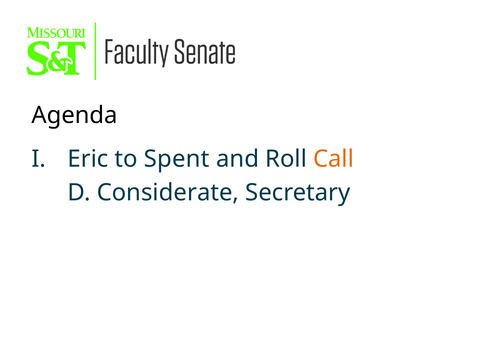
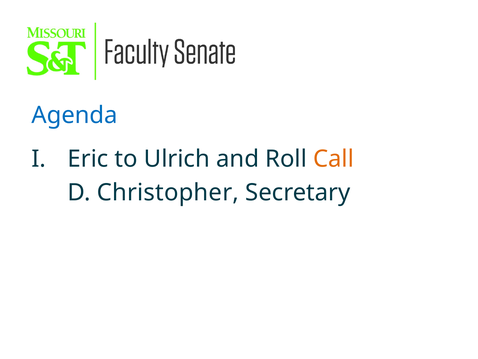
Agenda colour: black -> blue
Spent: Spent -> Ulrich
Considerate: Considerate -> Christopher
